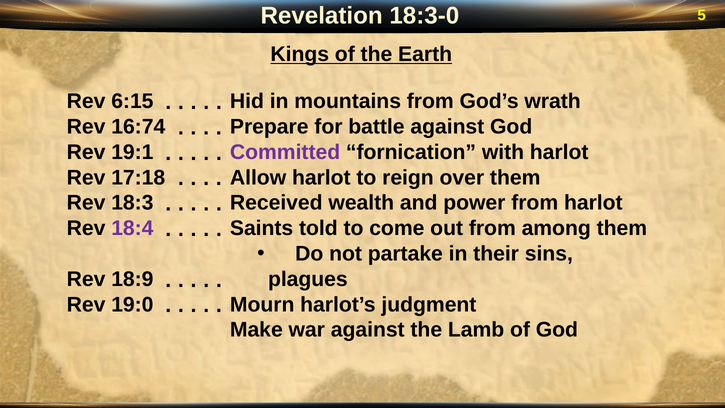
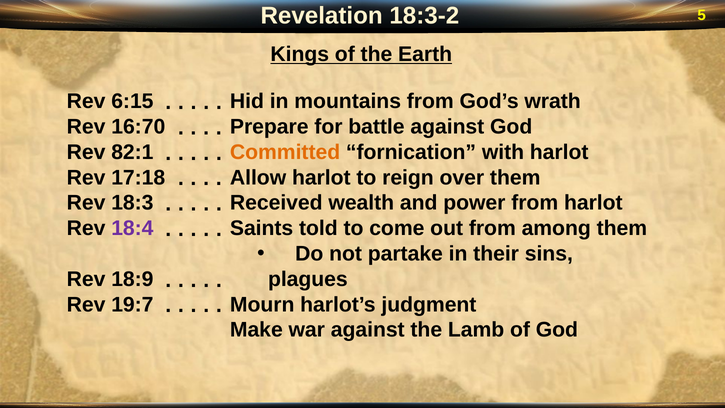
18:3-0: 18:3-0 -> 18:3-2
16:74: 16:74 -> 16:70
19:1: 19:1 -> 82:1
Committed colour: purple -> orange
19:0: 19:0 -> 19:7
